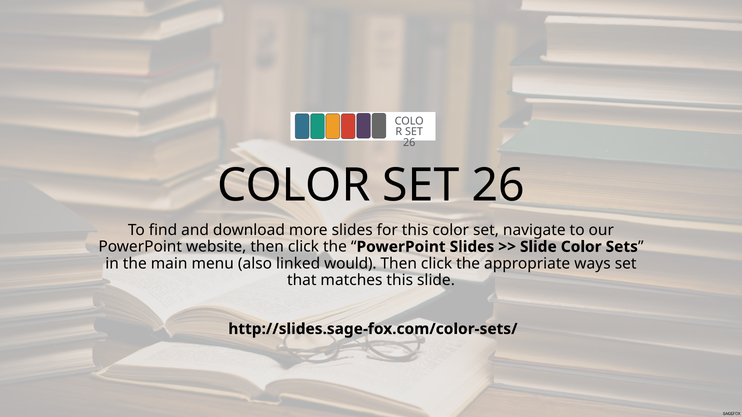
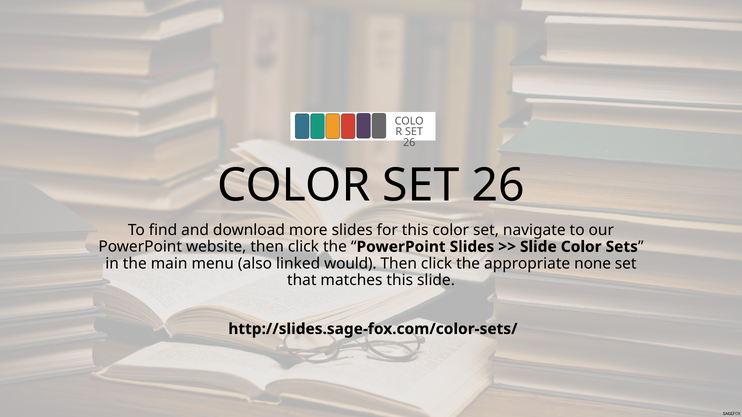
ways: ways -> none
